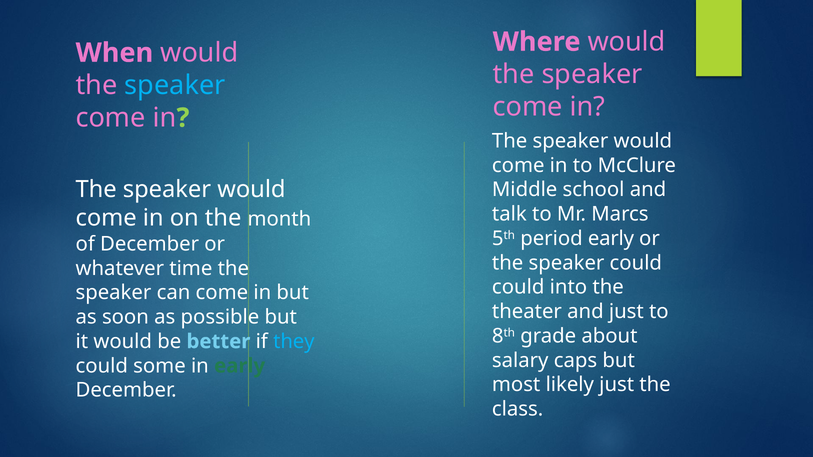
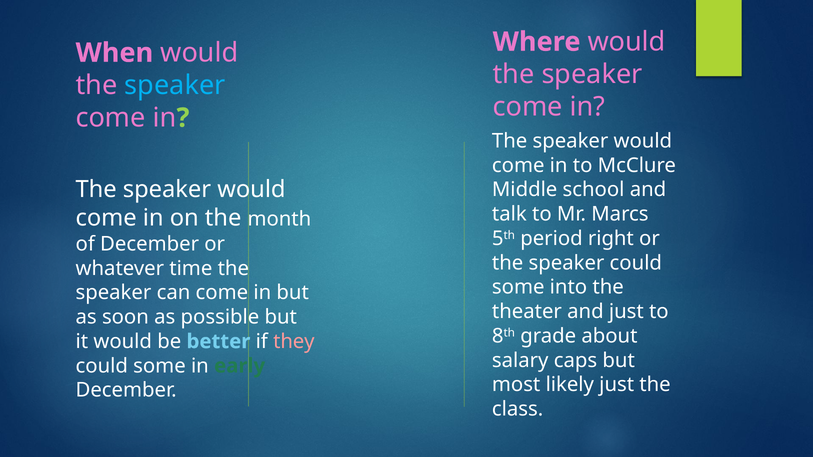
period early: early -> right
could at (518, 287): could -> some
they colour: light blue -> pink
